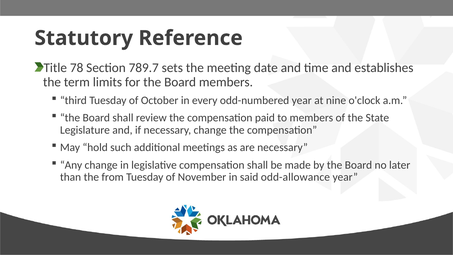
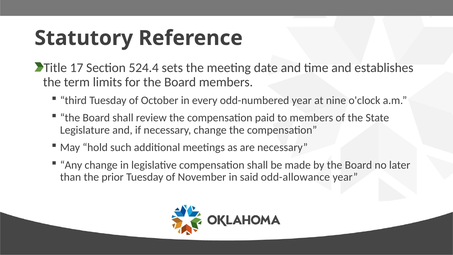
78: 78 -> 17
789.7: 789.7 -> 524.4
from: from -> prior
